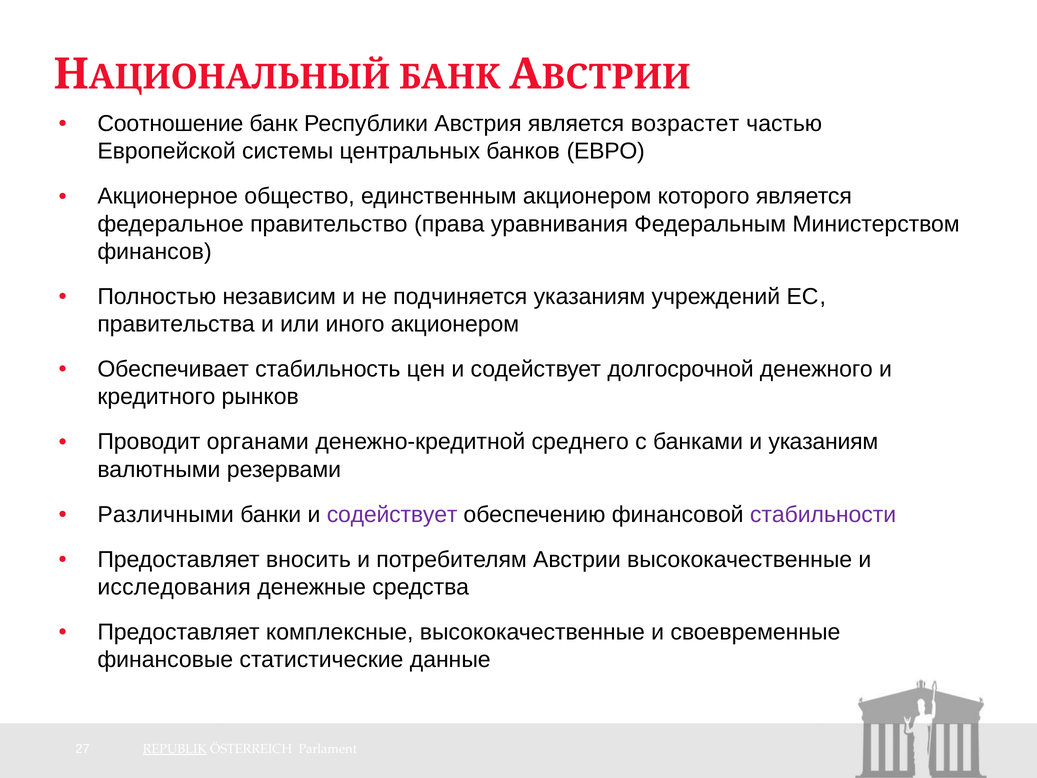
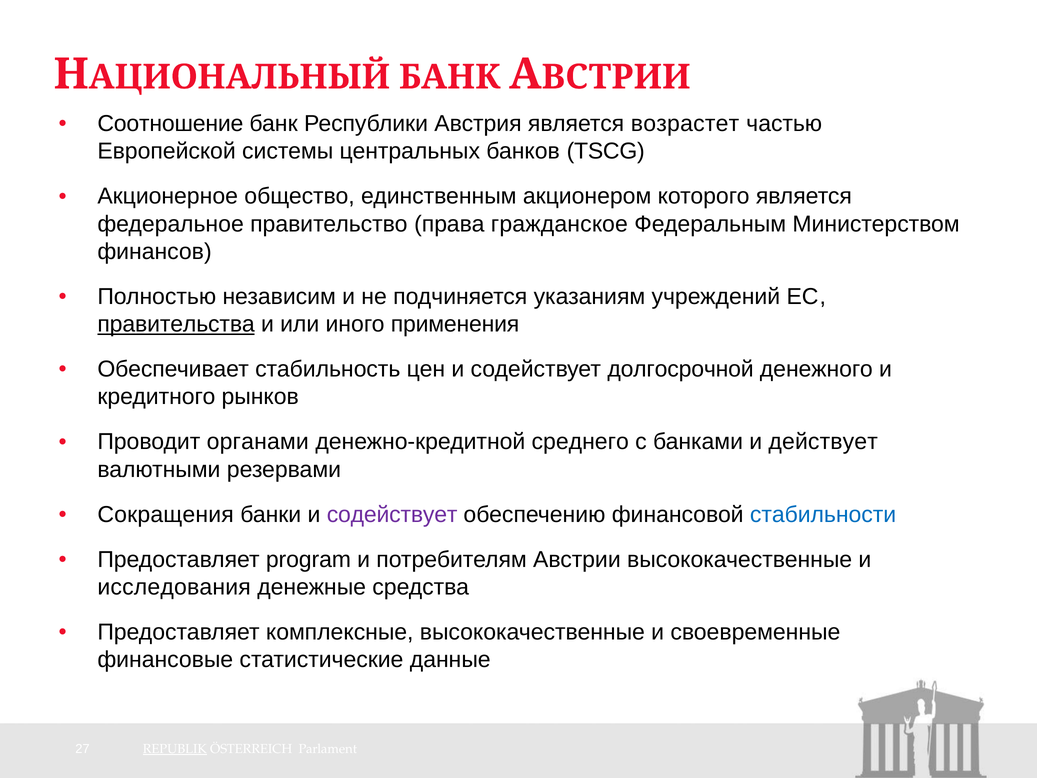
ЕВРО: ЕВРО -> TSCG
уравнивания: уравнивания -> гражданское
правительства underline: none -> present
иного акционером: акционером -> применения
и указаниям: указаниям -> действует
Различными: Различными -> Сокращения
стабильности colour: purple -> blue
вносить: вносить -> program
